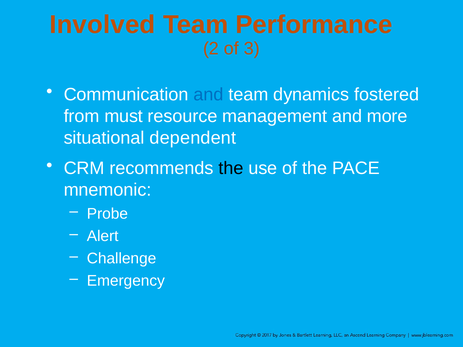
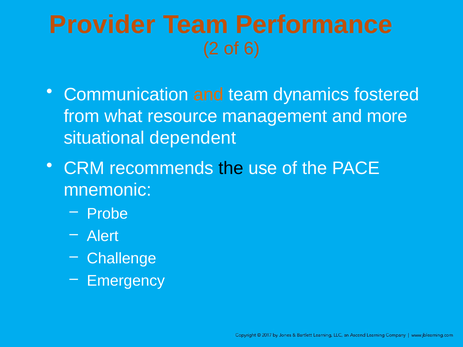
Involved: Involved -> Provider
3: 3 -> 6
and at (208, 95) colour: blue -> orange
must: must -> what
